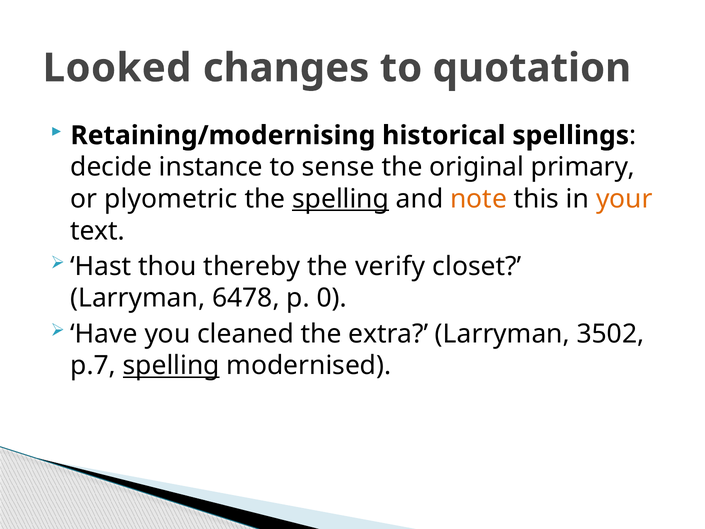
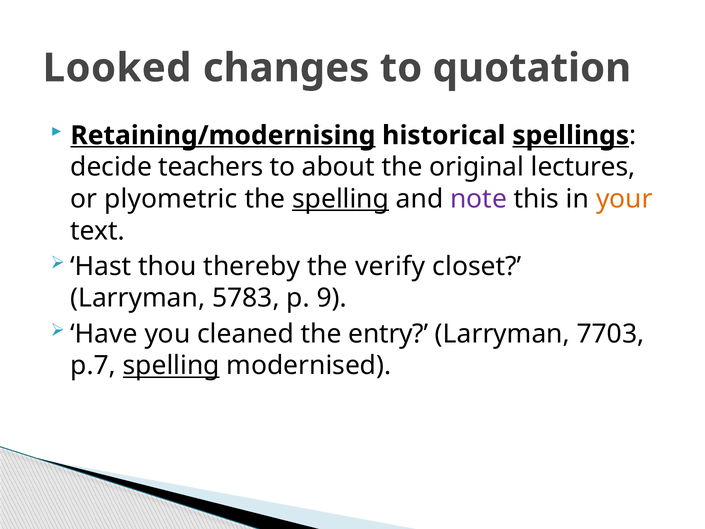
Retaining/modernising underline: none -> present
spellings underline: none -> present
instance: instance -> teachers
sense: sense -> about
primary: primary -> lectures
note colour: orange -> purple
6478: 6478 -> 5783
0: 0 -> 9
extra: extra -> entry
3502: 3502 -> 7703
